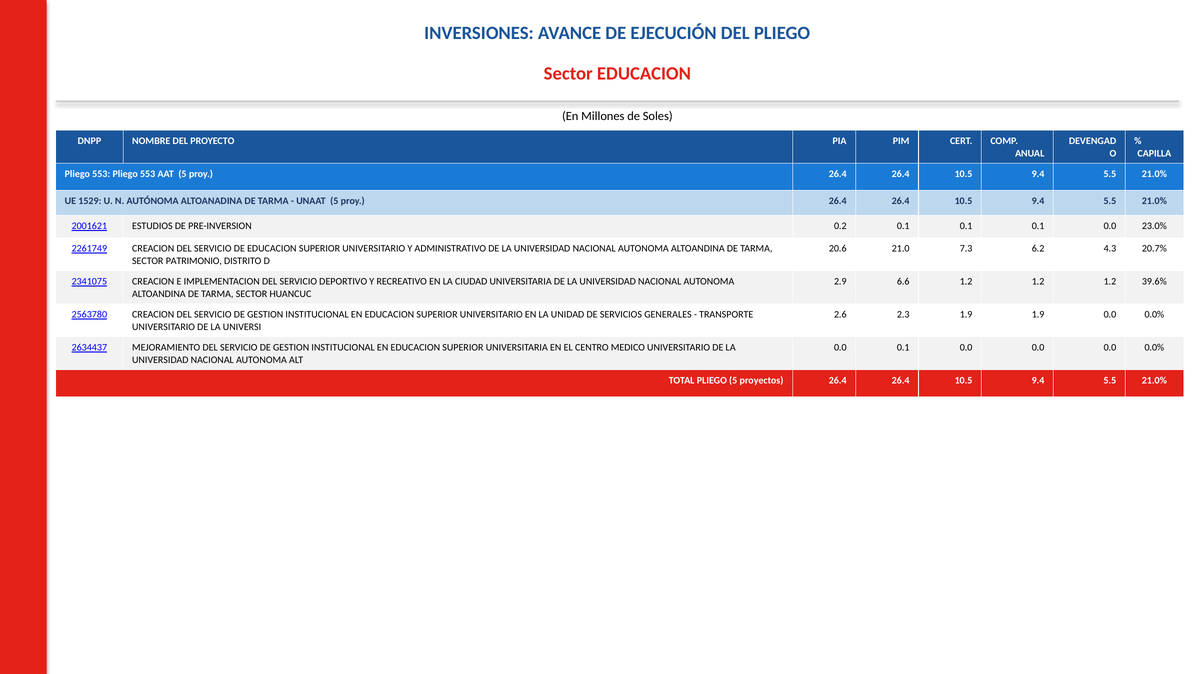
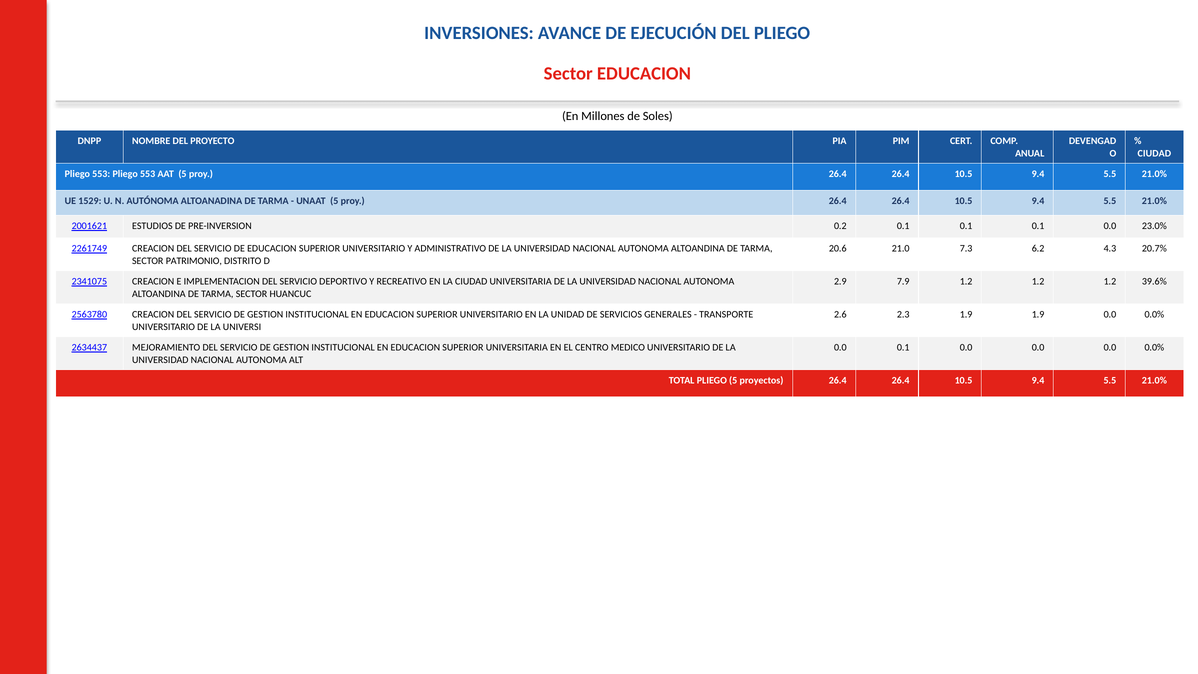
CAPILLA at (1154, 153): CAPILLA -> CIUDAD
6.6: 6.6 -> 7.9
